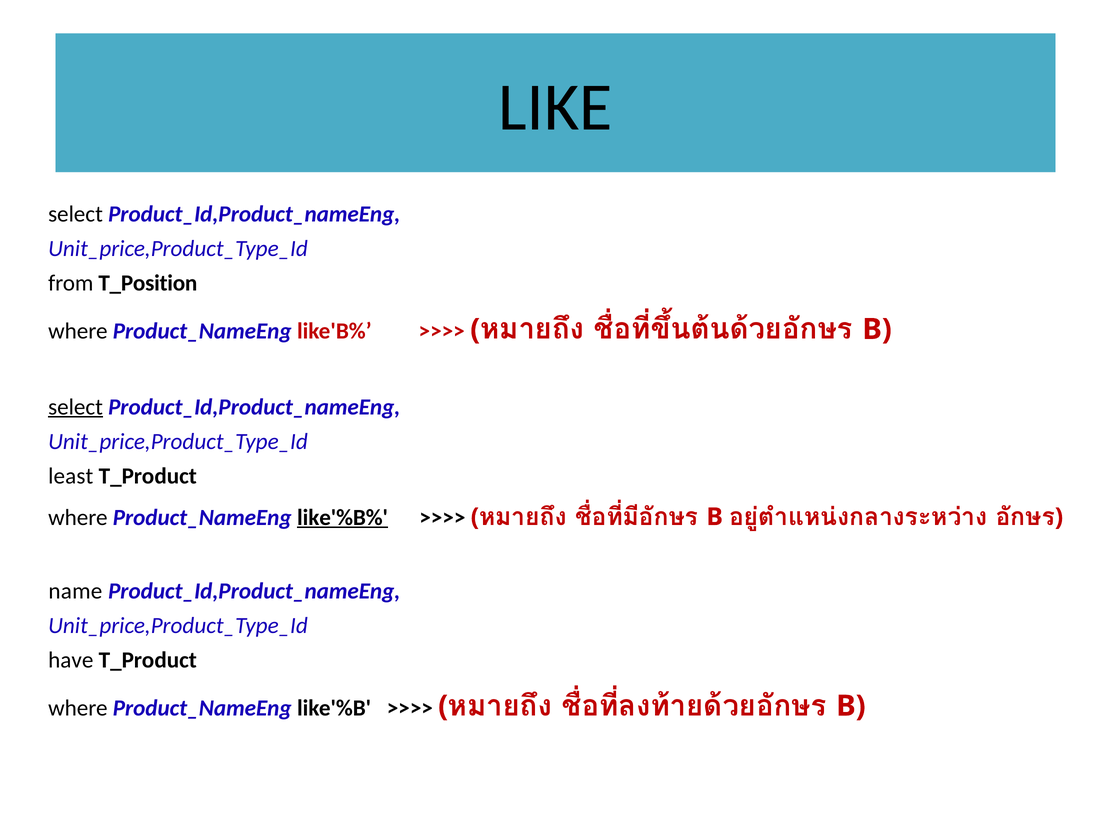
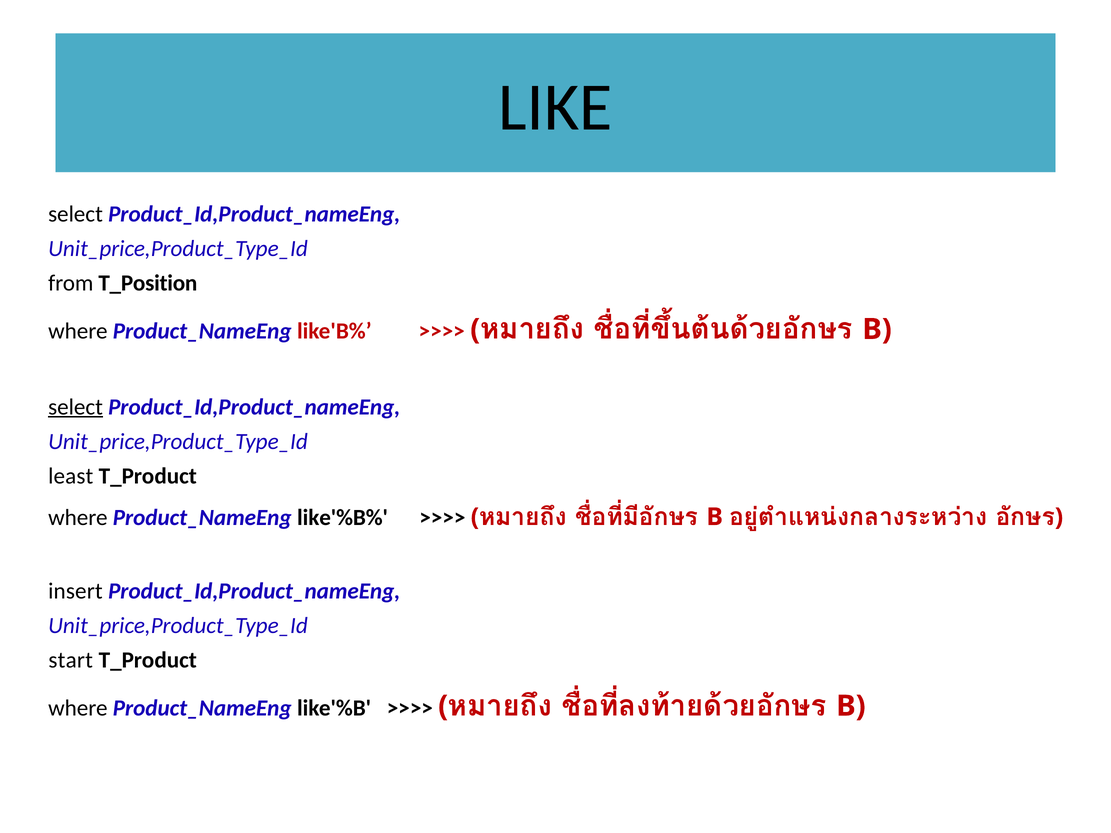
like'%B% underline: present -> none
name: name -> insert
have: have -> start
